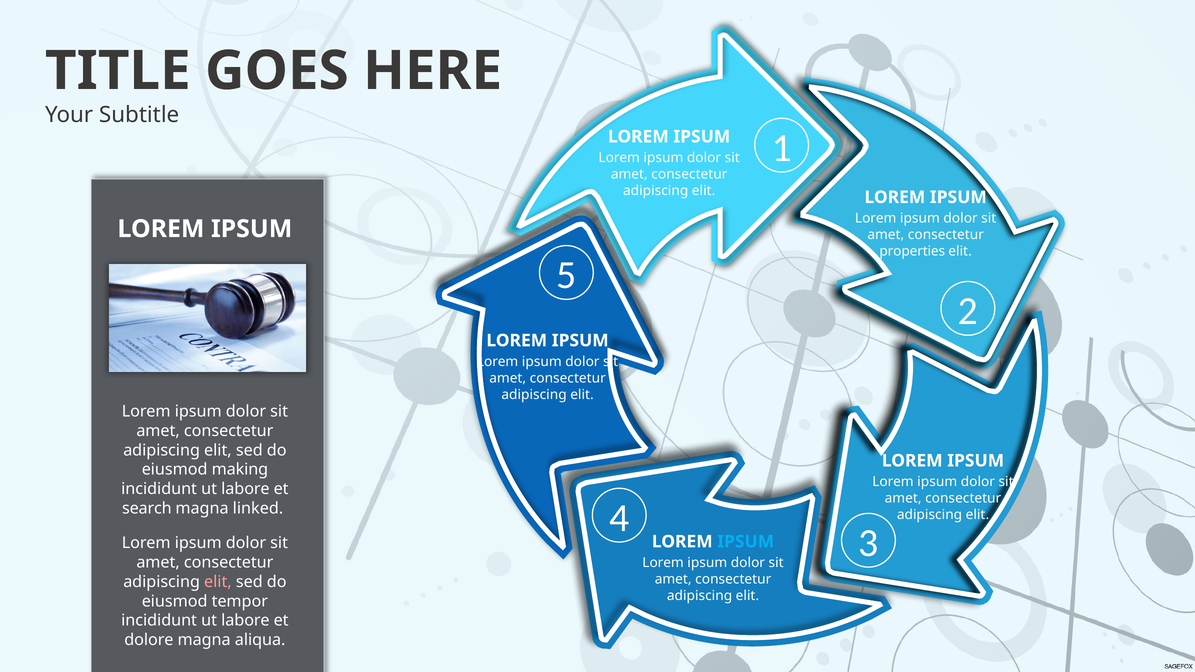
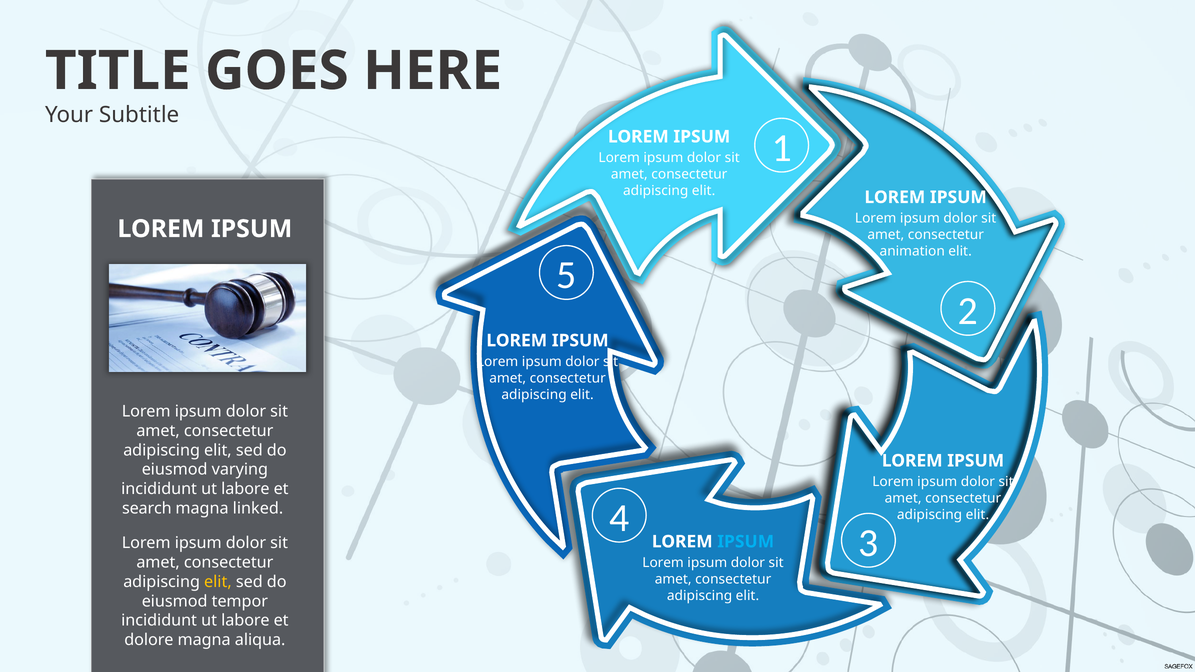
properties: properties -> animation
making: making -> varying
elit at (218, 582) colour: pink -> yellow
